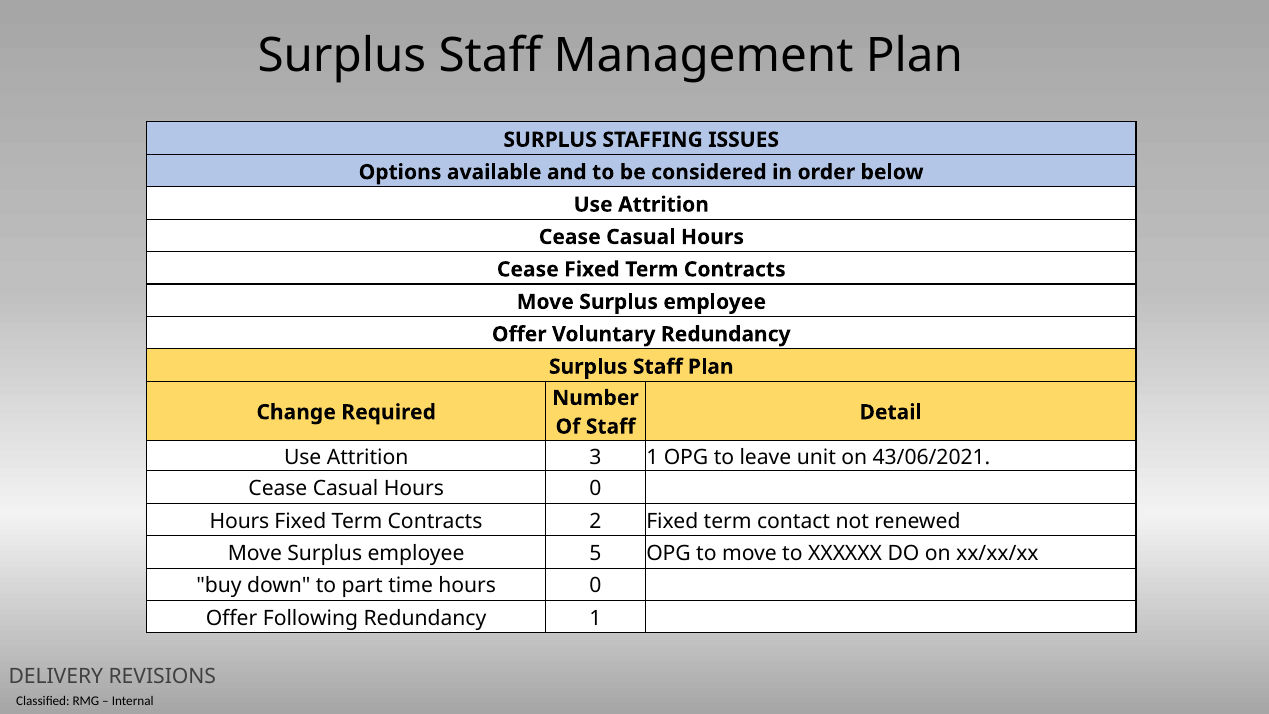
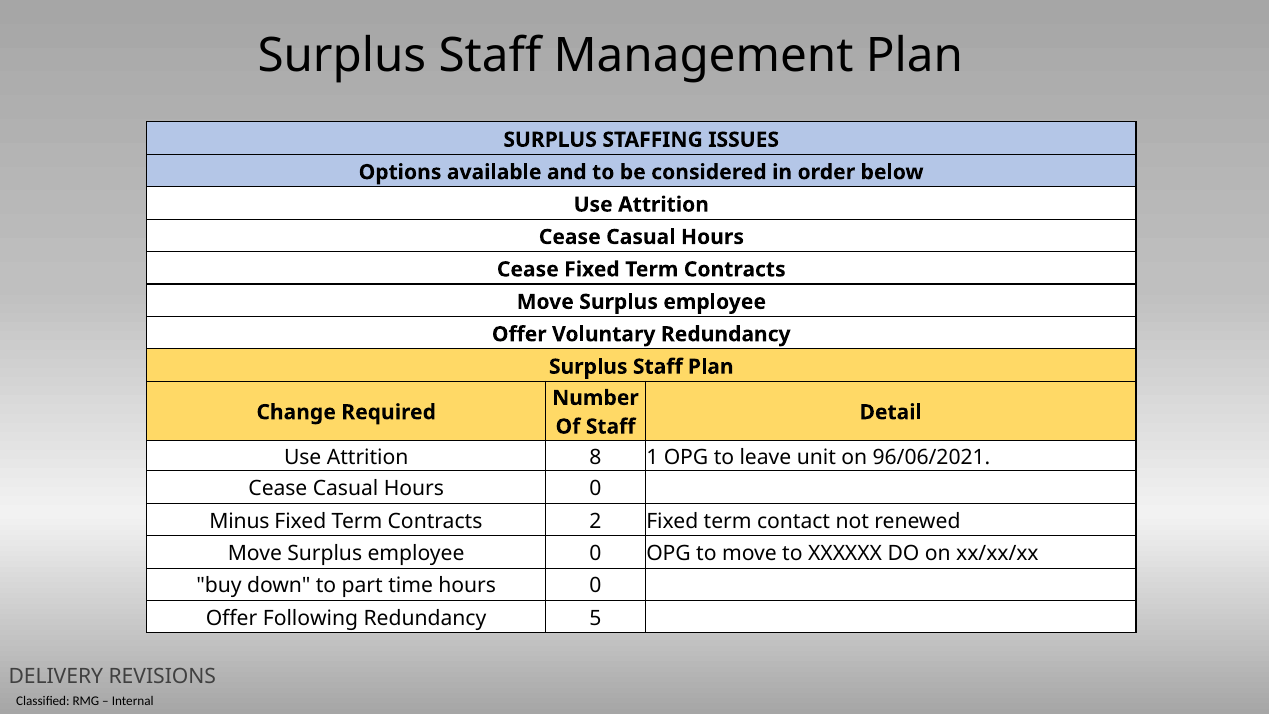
3: 3 -> 8
43/06/2021: 43/06/2021 -> 96/06/2021
Hours at (240, 521): Hours -> Minus
employee 5: 5 -> 0
Redundancy 1: 1 -> 5
